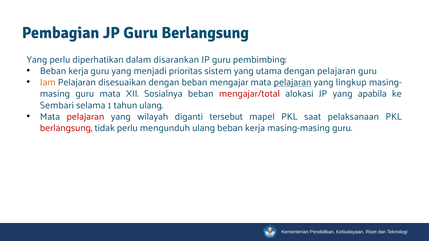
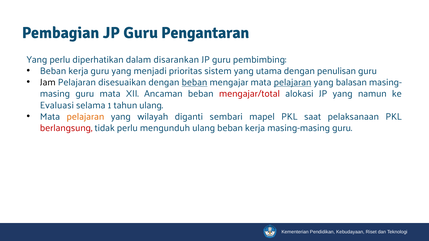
Guru Berlangsung: Berlangsung -> Pengantaran
dengan pelajaran: pelajaran -> penulisan
Jam colour: orange -> black
beban at (195, 83) underline: none -> present
lingkup: lingkup -> balasan
Sosialnya: Sosialnya -> Ancaman
apabila: apabila -> namun
Sembari: Sembari -> Evaluasi
pelajaran at (85, 117) colour: red -> orange
tersebut: tersebut -> sembari
